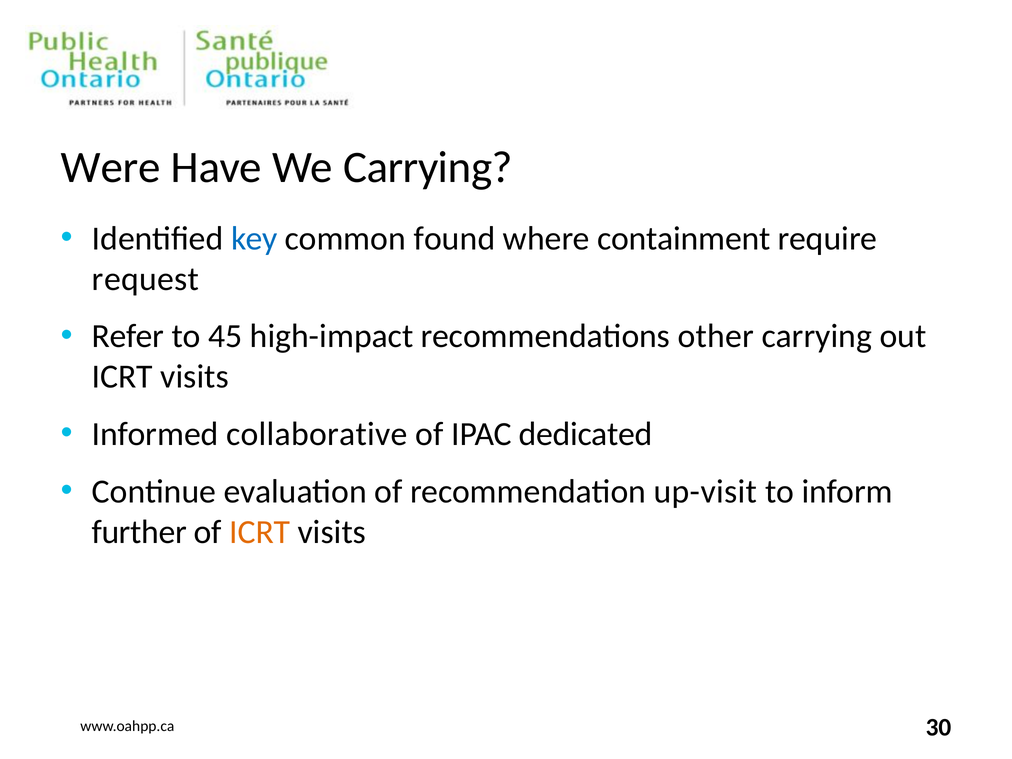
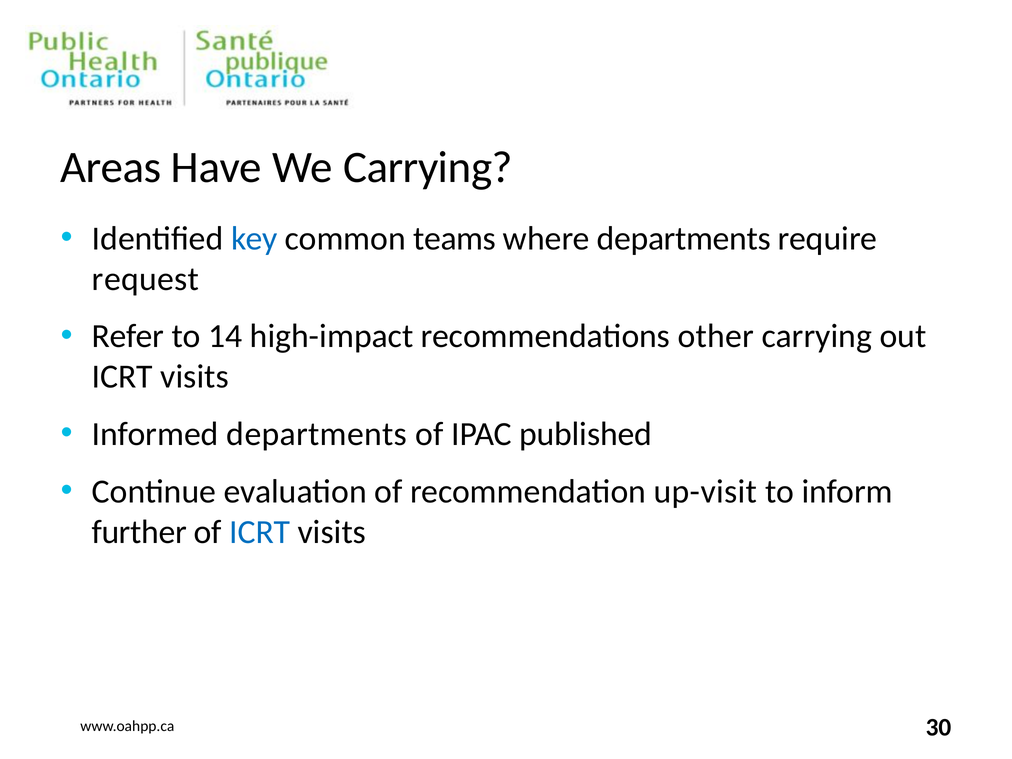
Were: Were -> Areas
found: found -> teams
where containment: containment -> departments
45: 45 -> 14
Informed collaborative: collaborative -> departments
dedicated: dedicated -> published
ICRT at (260, 532) colour: orange -> blue
